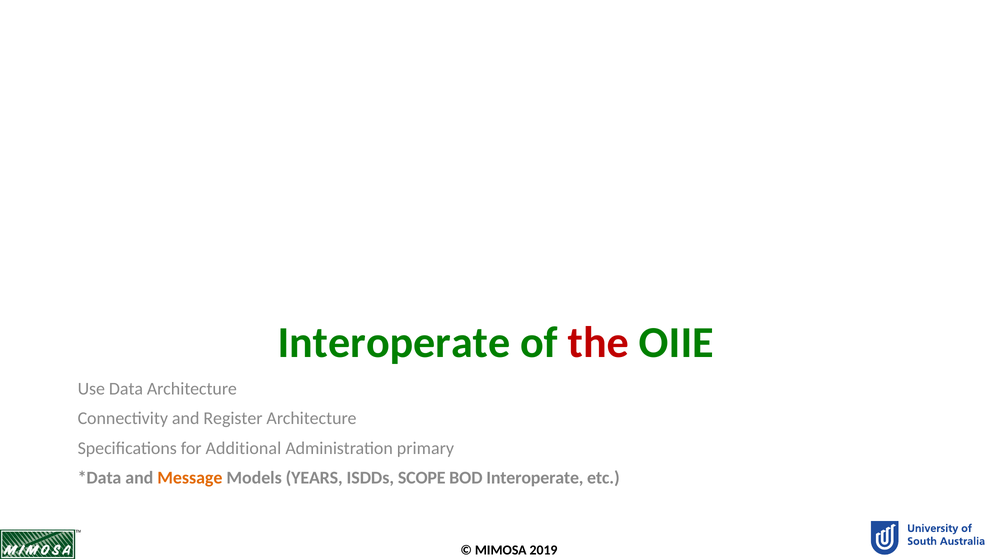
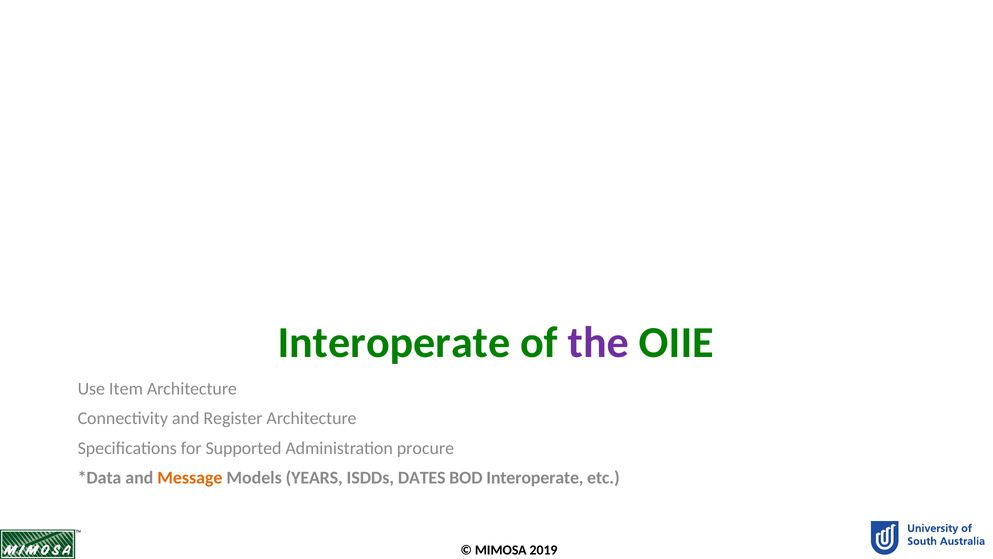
the colour: red -> purple
Data: Data -> Item
Additional: Additional -> Supported
primary: primary -> procure
SCOPE: SCOPE -> DATES
